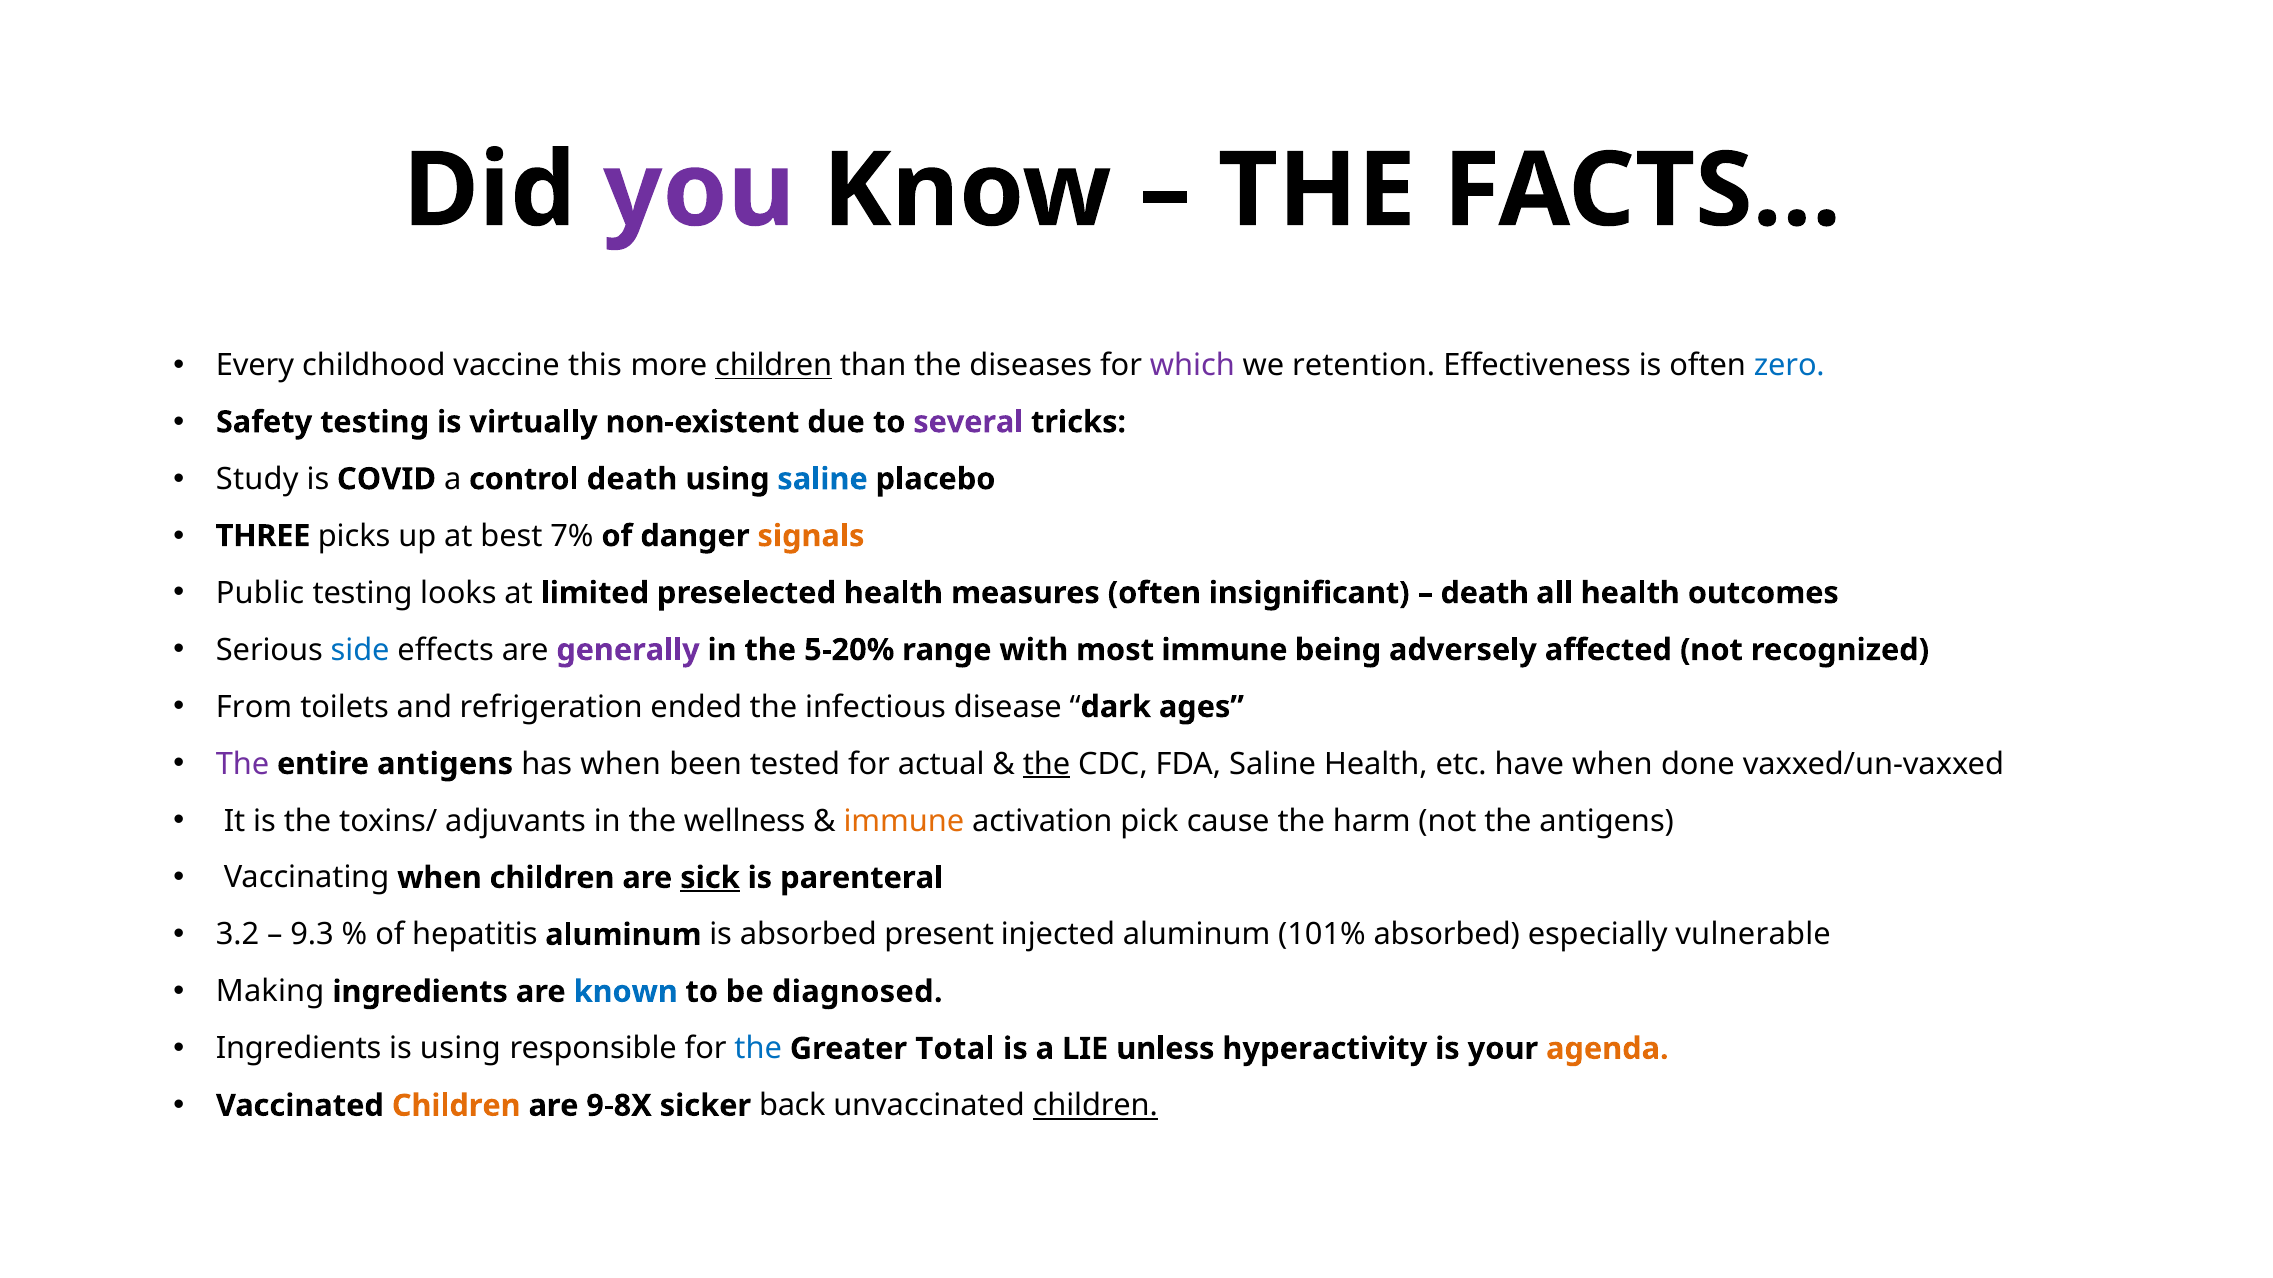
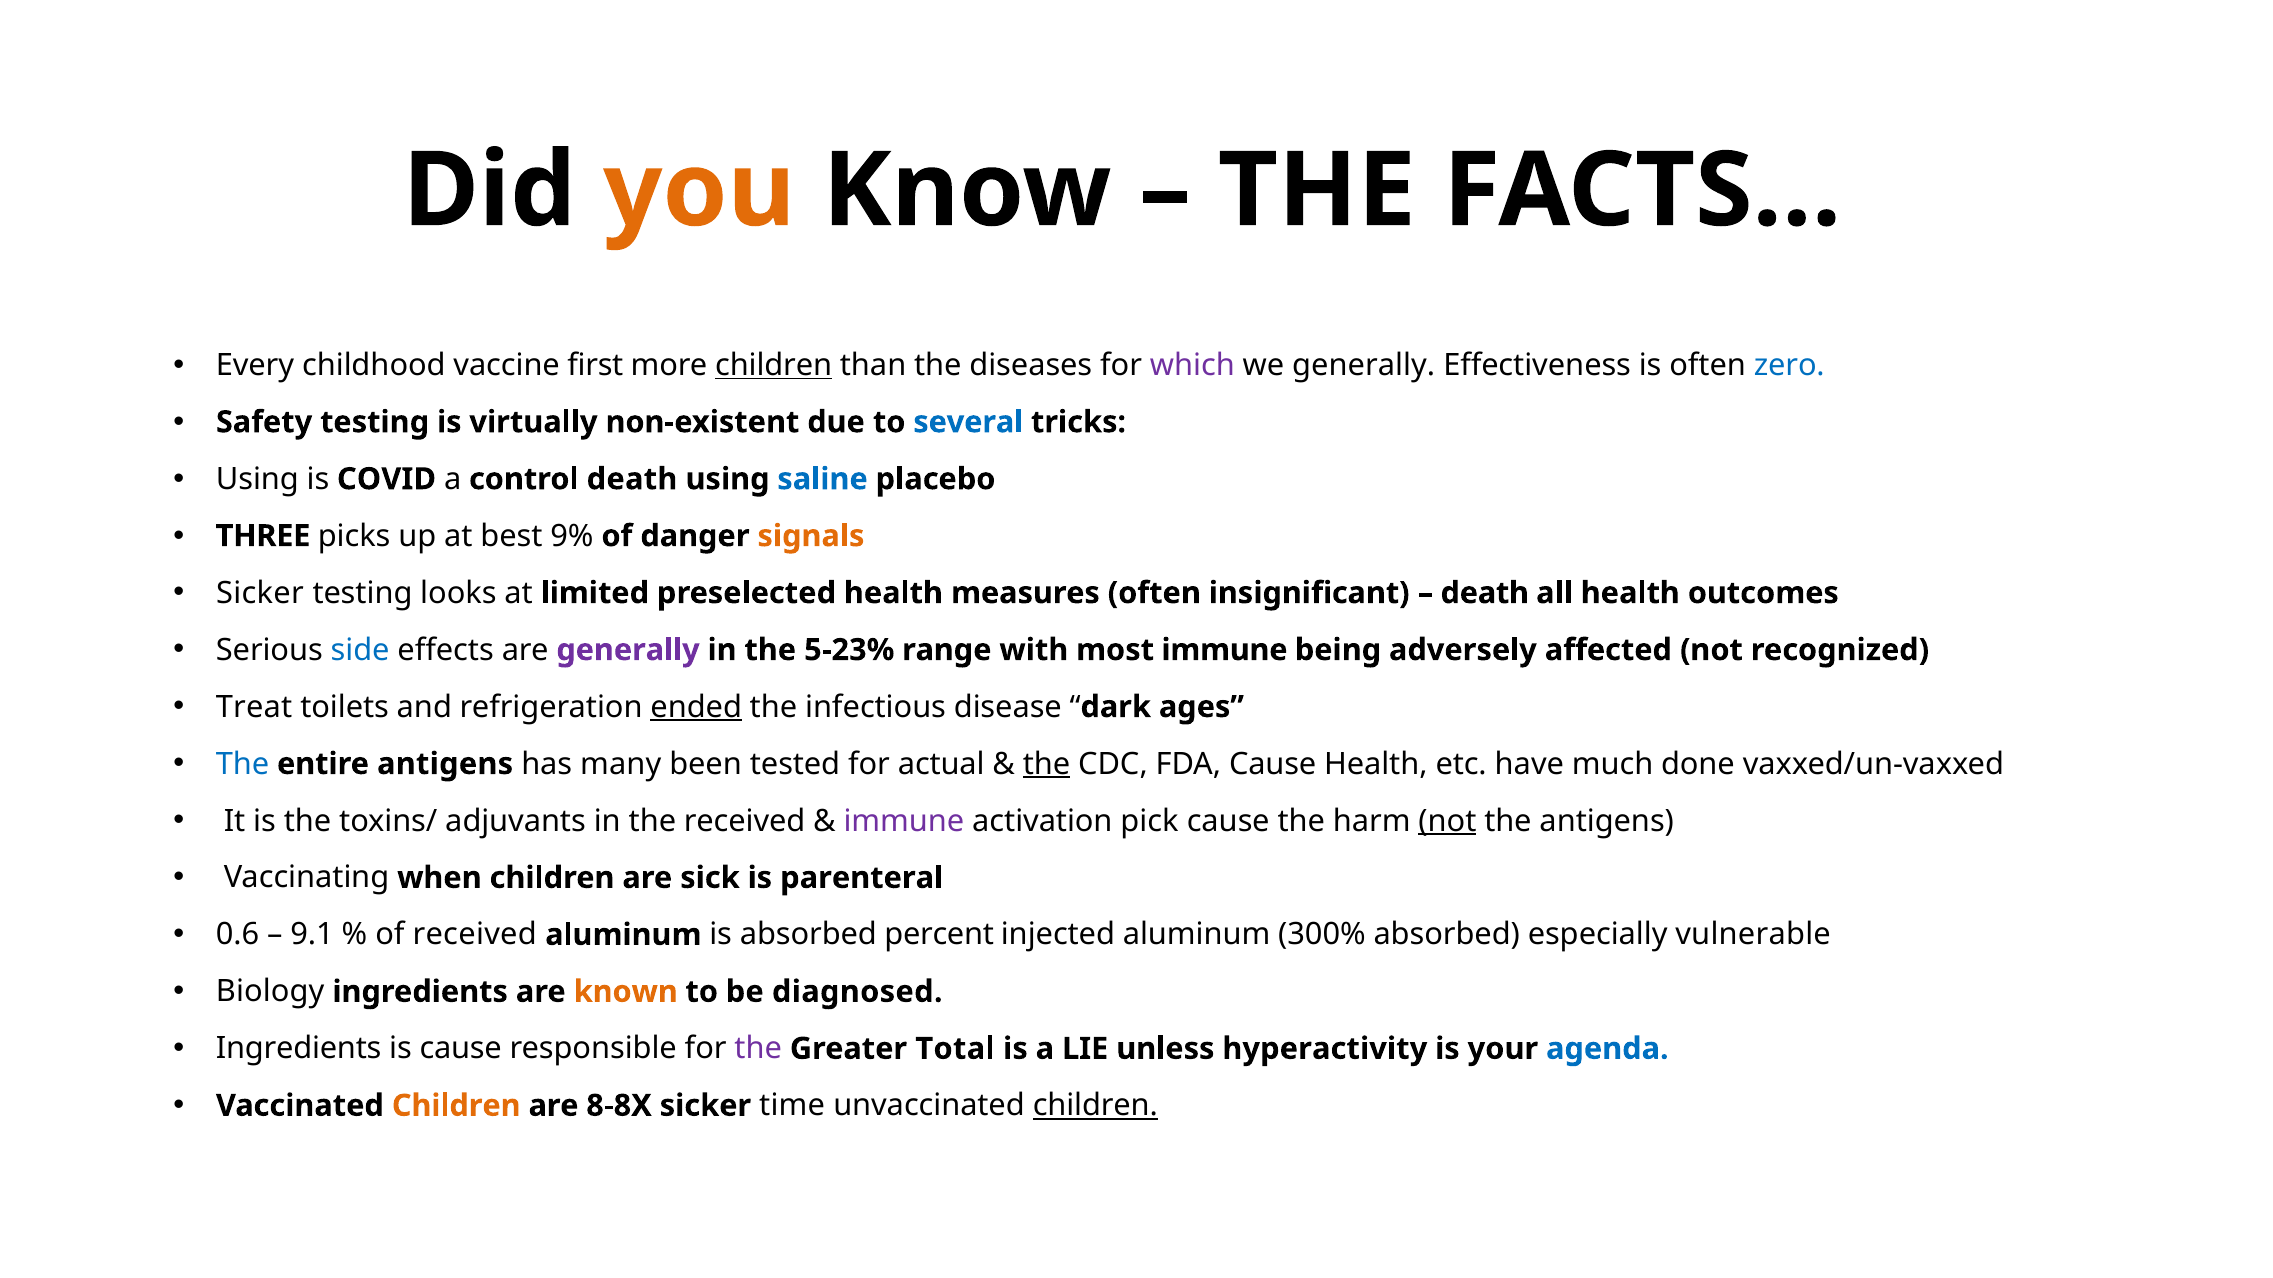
you colour: purple -> orange
this: this -> first
we retention: retention -> generally
several colour: purple -> blue
Study at (257, 479): Study -> Using
7%: 7% -> 9%
Public at (260, 593): Public -> Sicker
5-20%: 5-20% -> 5-23%
From: From -> Treat
ended underline: none -> present
The at (243, 764) colour: purple -> blue
has when: when -> many
FDA Saline: Saline -> Cause
have when: when -> much
the wellness: wellness -> received
immune at (904, 821) colour: orange -> purple
not at (1447, 821) underline: none -> present
sick underline: present -> none
3.2: 3.2 -> 0.6
9.3: 9.3 -> 9.1
of hepatitis: hepatitis -> received
present: present -> percent
101%: 101% -> 300%
Making: Making -> Biology
known colour: blue -> orange
is using: using -> cause
the at (758, 1049) colour: blue -> purple
agenda colour: orange -> blue
9-8X: 9-8X -> 8-8X
back: back -> time
